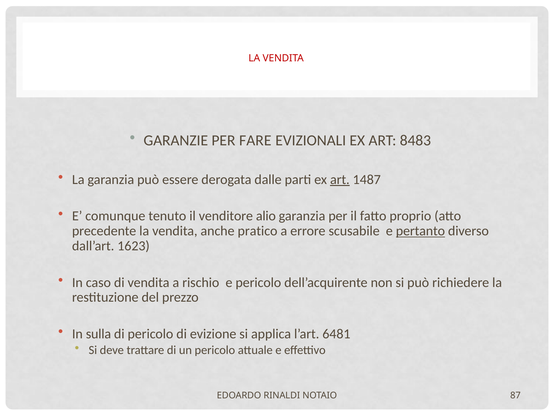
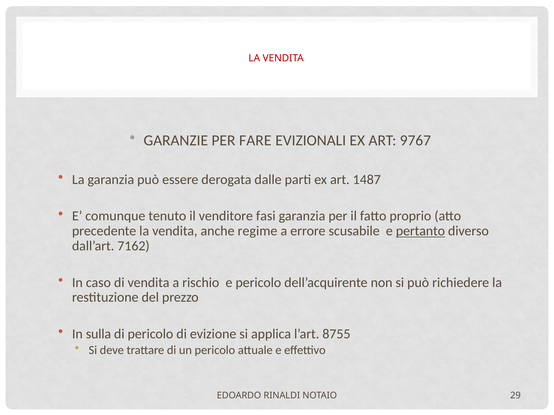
8483: 8483 -> 9767
art at (340, 180) underline: present -> none
alio: alio -> fasi
pratico: pratico -> regime
1623: 1623 -> 7162
6481: 6481 -> 8755
87: 87 -> 29
